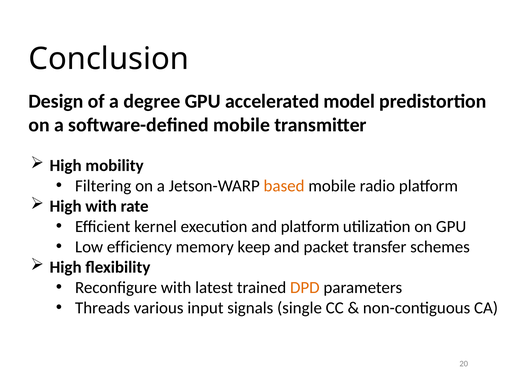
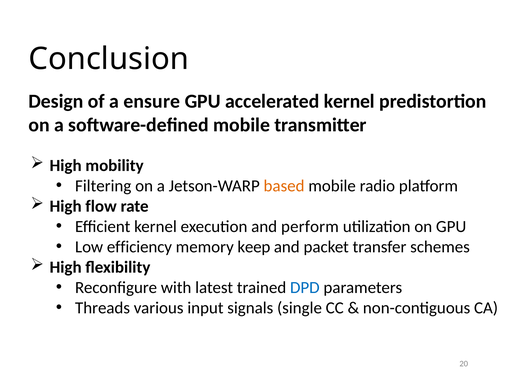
degree: degree -> ensure
accelerated model: model -> kernel
High with: with -> flow
and platform: platform -> perform
DPD colour: orange -> blue
